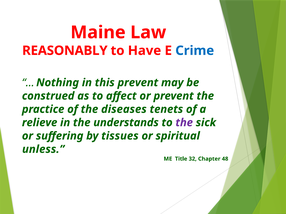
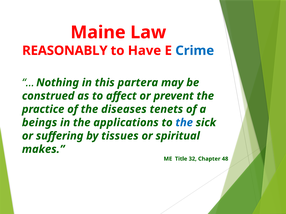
this prevent: prevent -> partera
relieve: relieve -> beings
understands: understands -> applications
the at (184, 123) colour: purple -> blue
unless: unless -> makes
